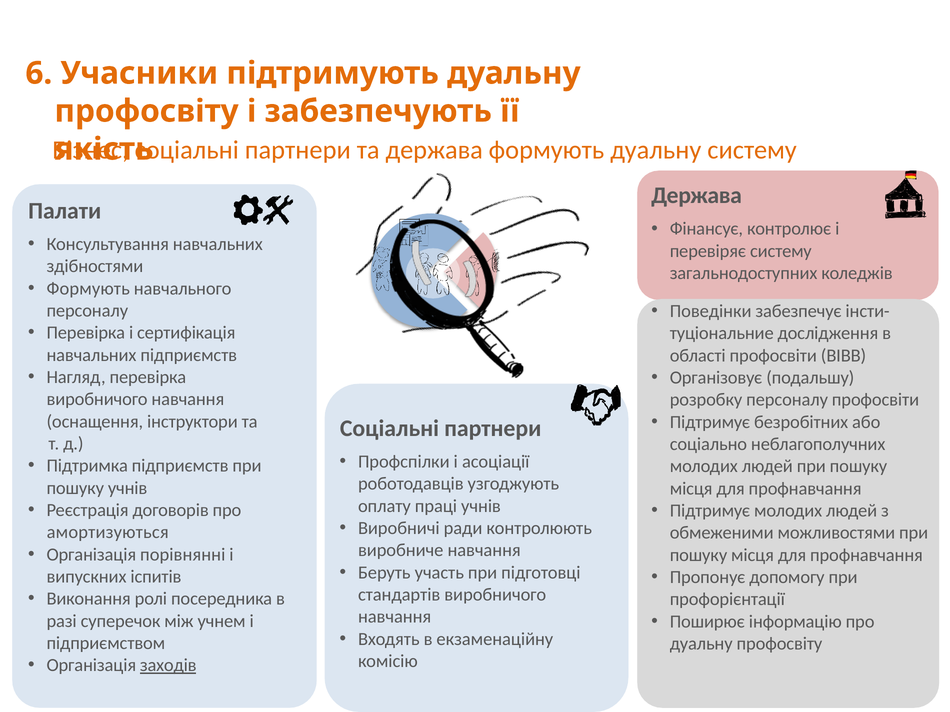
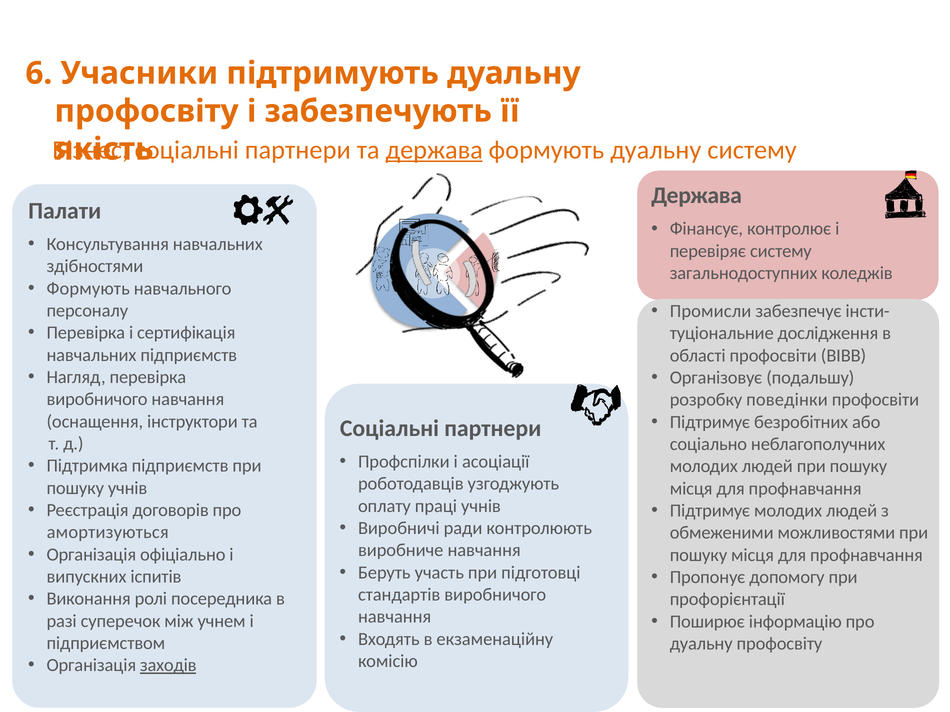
держава at (434, 150) underline: none -> present
Поведінки: Поведінки -> Промисли
розробку персоналу: персоналу -> поведінки
порівнянні: порівнянні -> офіціально
